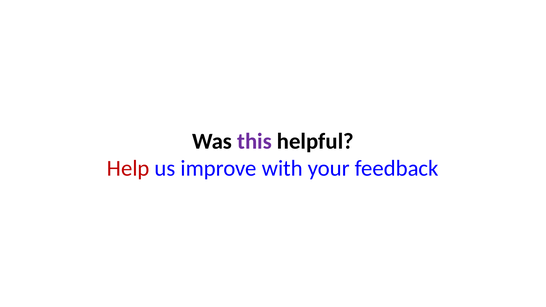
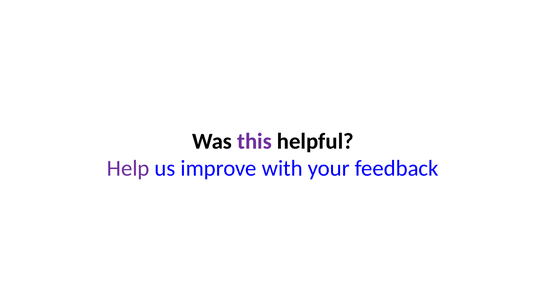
Help colour: red -> purple
